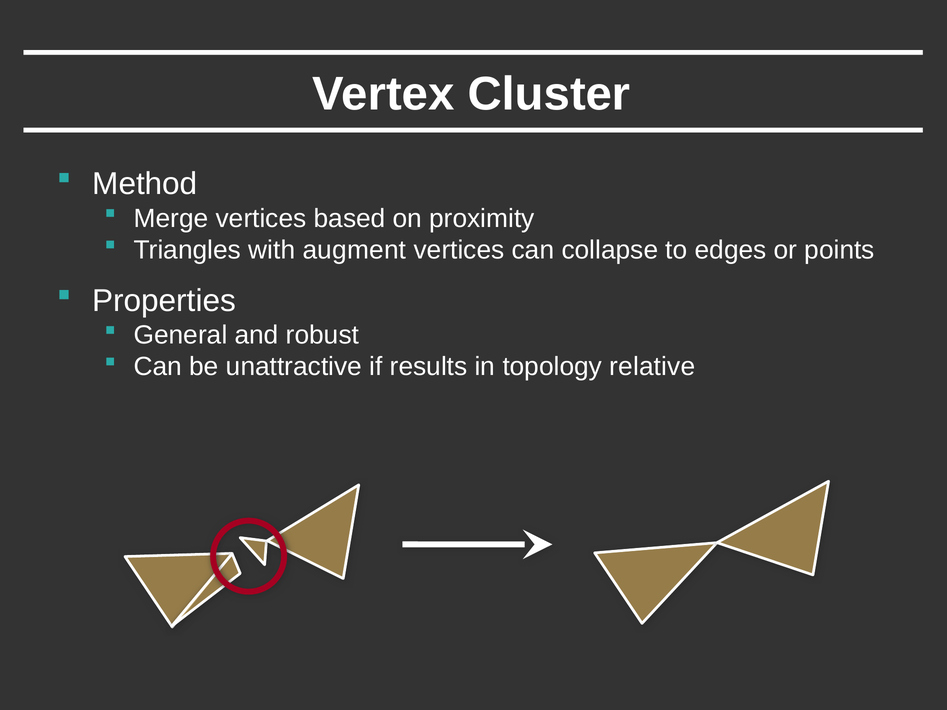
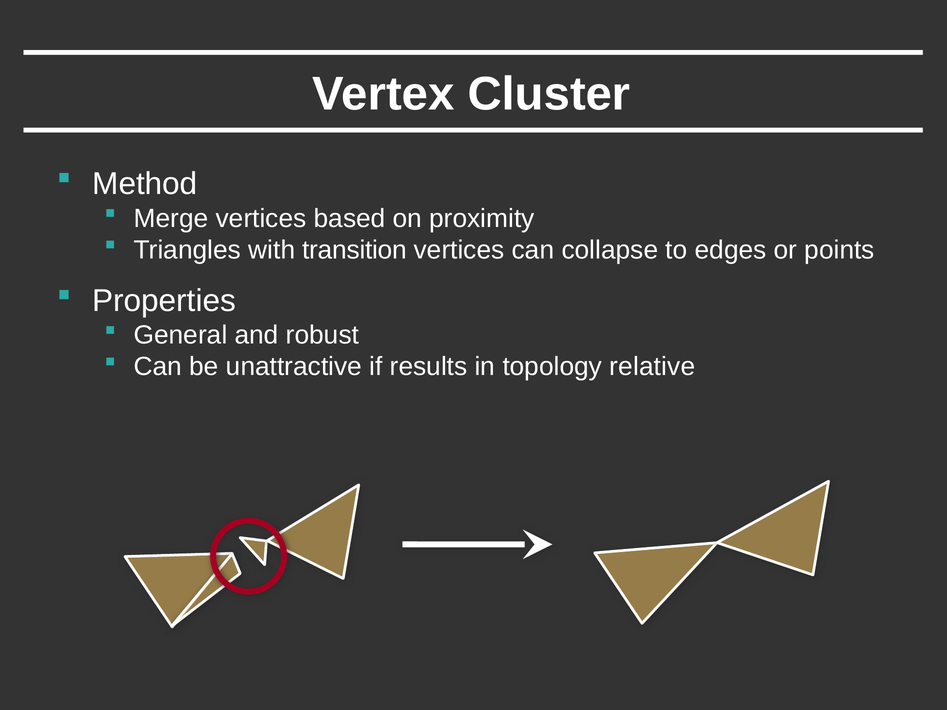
augment: augment -> transition
